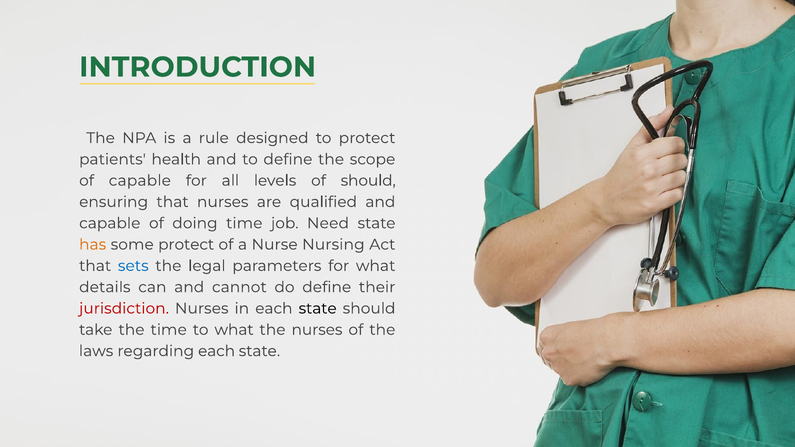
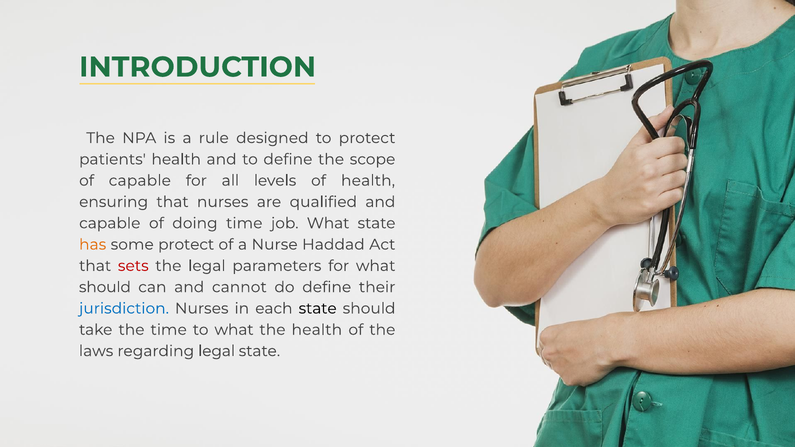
of should: should -> health
job Need: Need -> What
Nursing: Nursing -> Haddad
sets colour: blue -> red
details at (105, 287): details -> should
jurisdiction colour: red -> blue
the nurses: nurses -> health
regarding each: each -> legal
